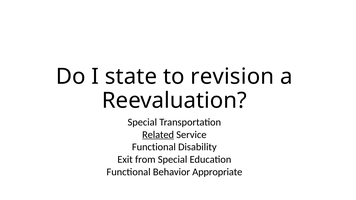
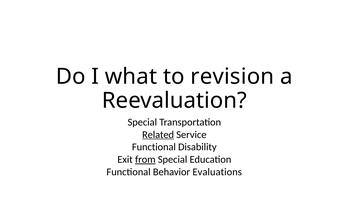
state: state -> what
from underline: none -> present
Appropriate: Appropriate -> Evaluations
